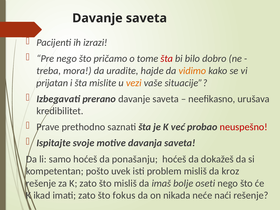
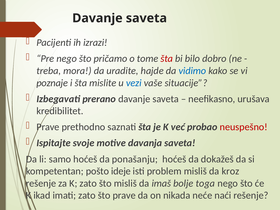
vidimo colour: orange -> blue
prijatan: prijatan -> poznaje
vezi colour: orange -> blue
uvek: uvek -> ideje
oseti: oseti -> toga
što fokus: fokus -> prave
